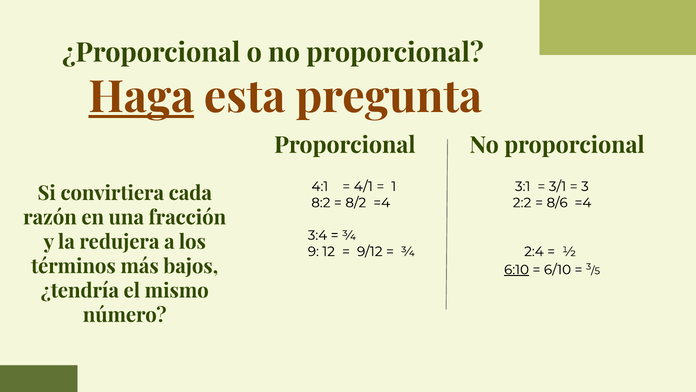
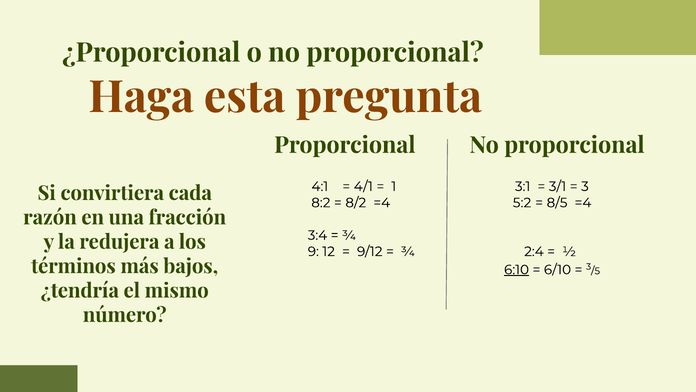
Haga underline: present -> none
2:2: 2:2 -> 5:2
8/6: 8/6 -> 8/5
